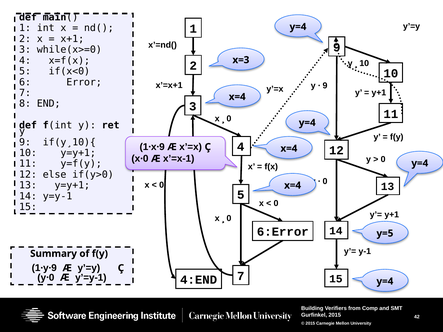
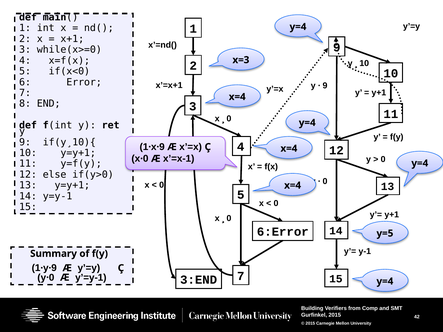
4:END: 4:END -> 3:END
